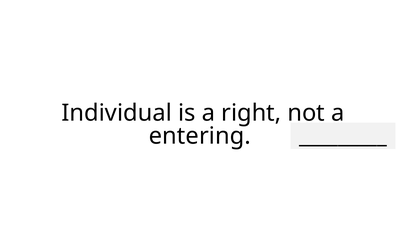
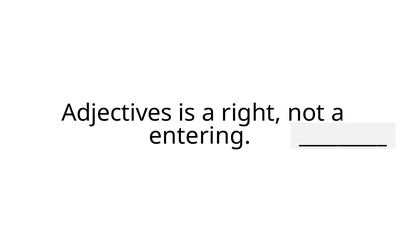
Individual: Individual -> Adjectives
